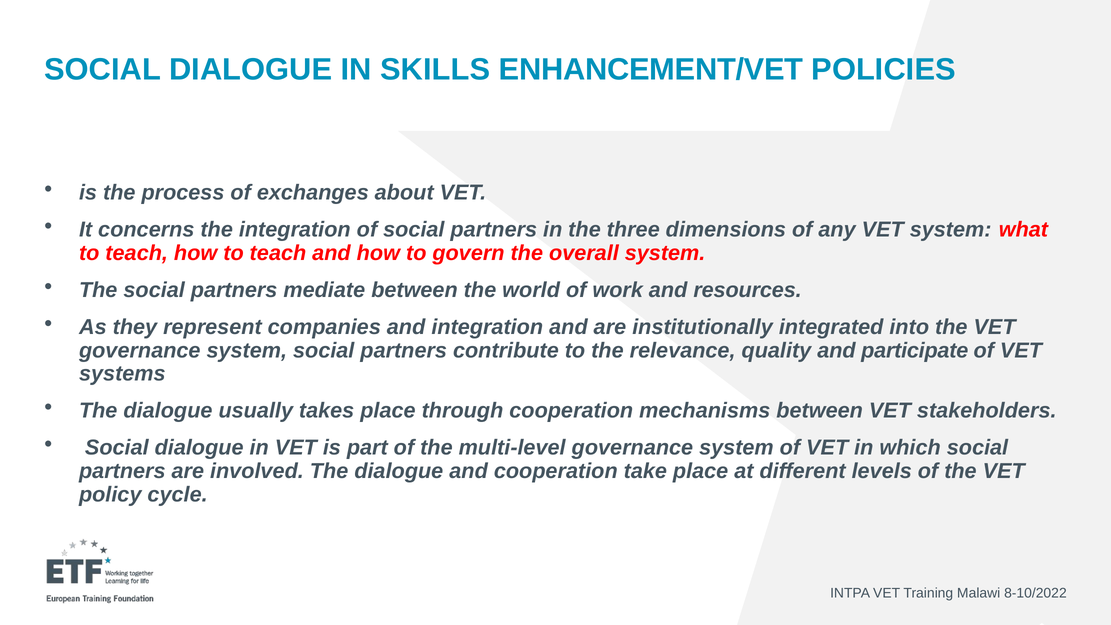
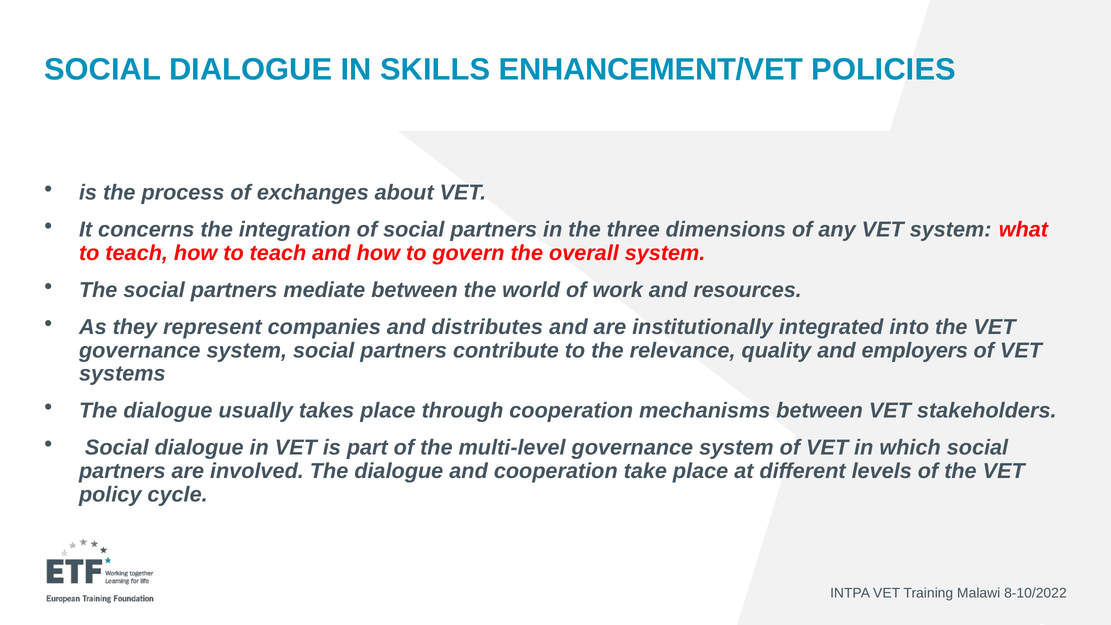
and integration: integration -> distributes
participate: participate -> employers
